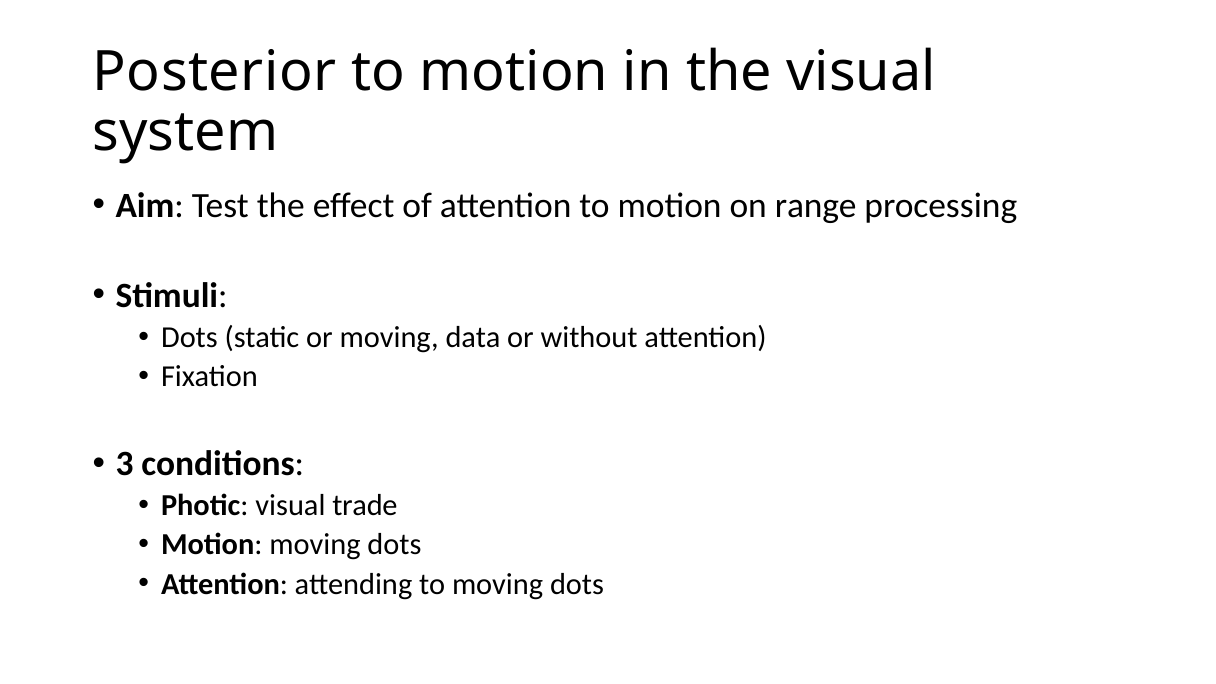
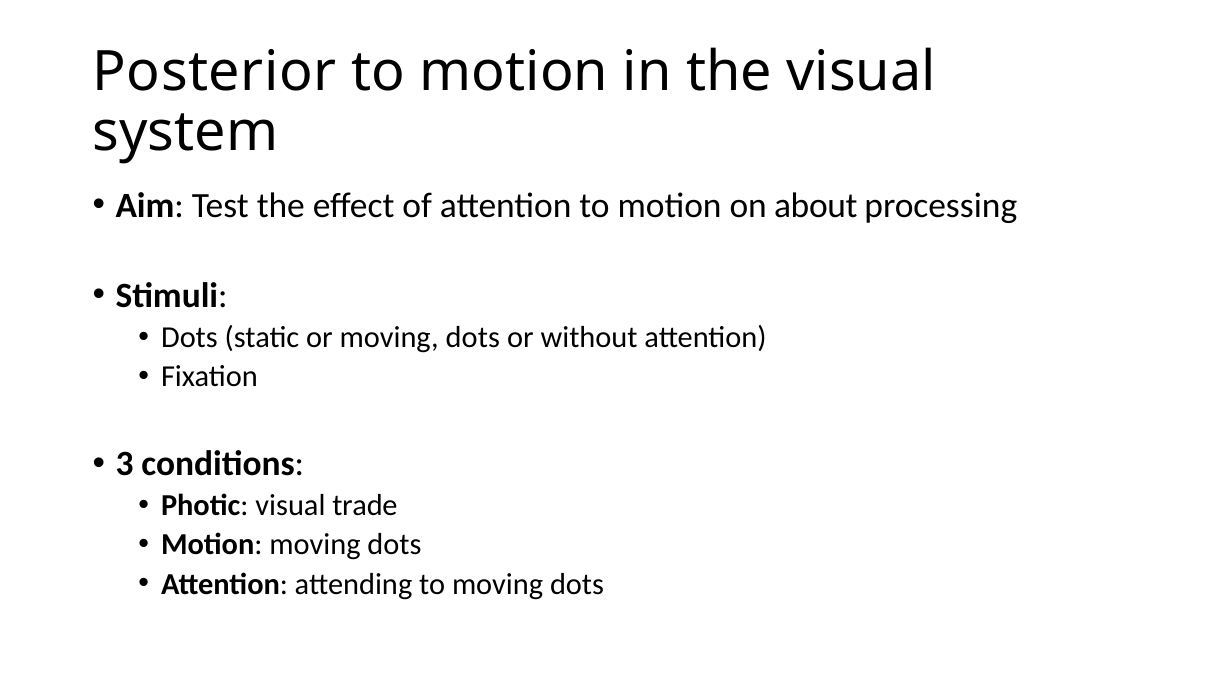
range: range -> about
or moving data: data -> dots
